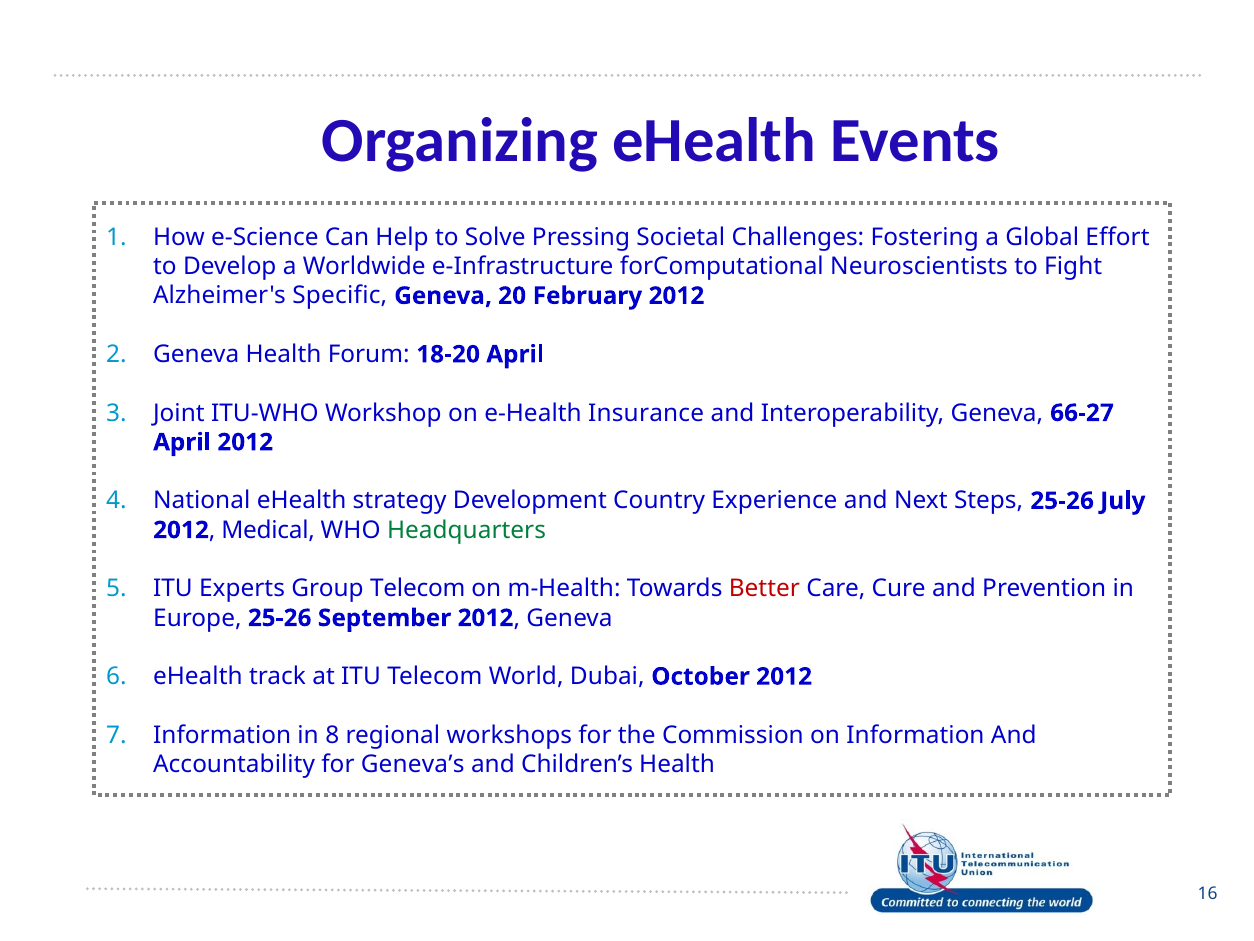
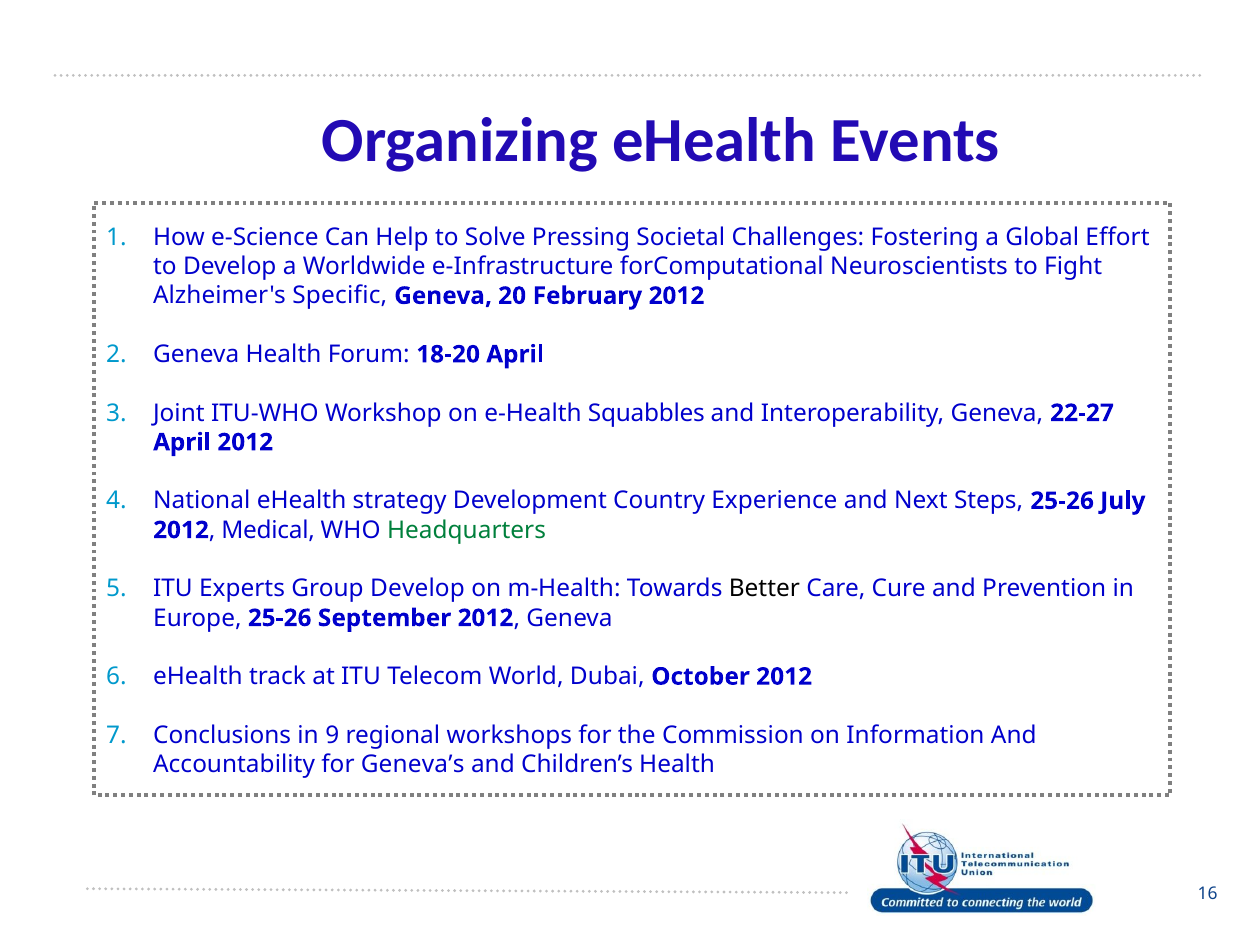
Insurance: Insurance -> Squabbles
66-27: 66-27 -> 22-27
Group Telecom: Telecom -> Develop
Better colour: red -> black
Information at (222, 735): Information -> Conclusions
8: 8 -> 9
